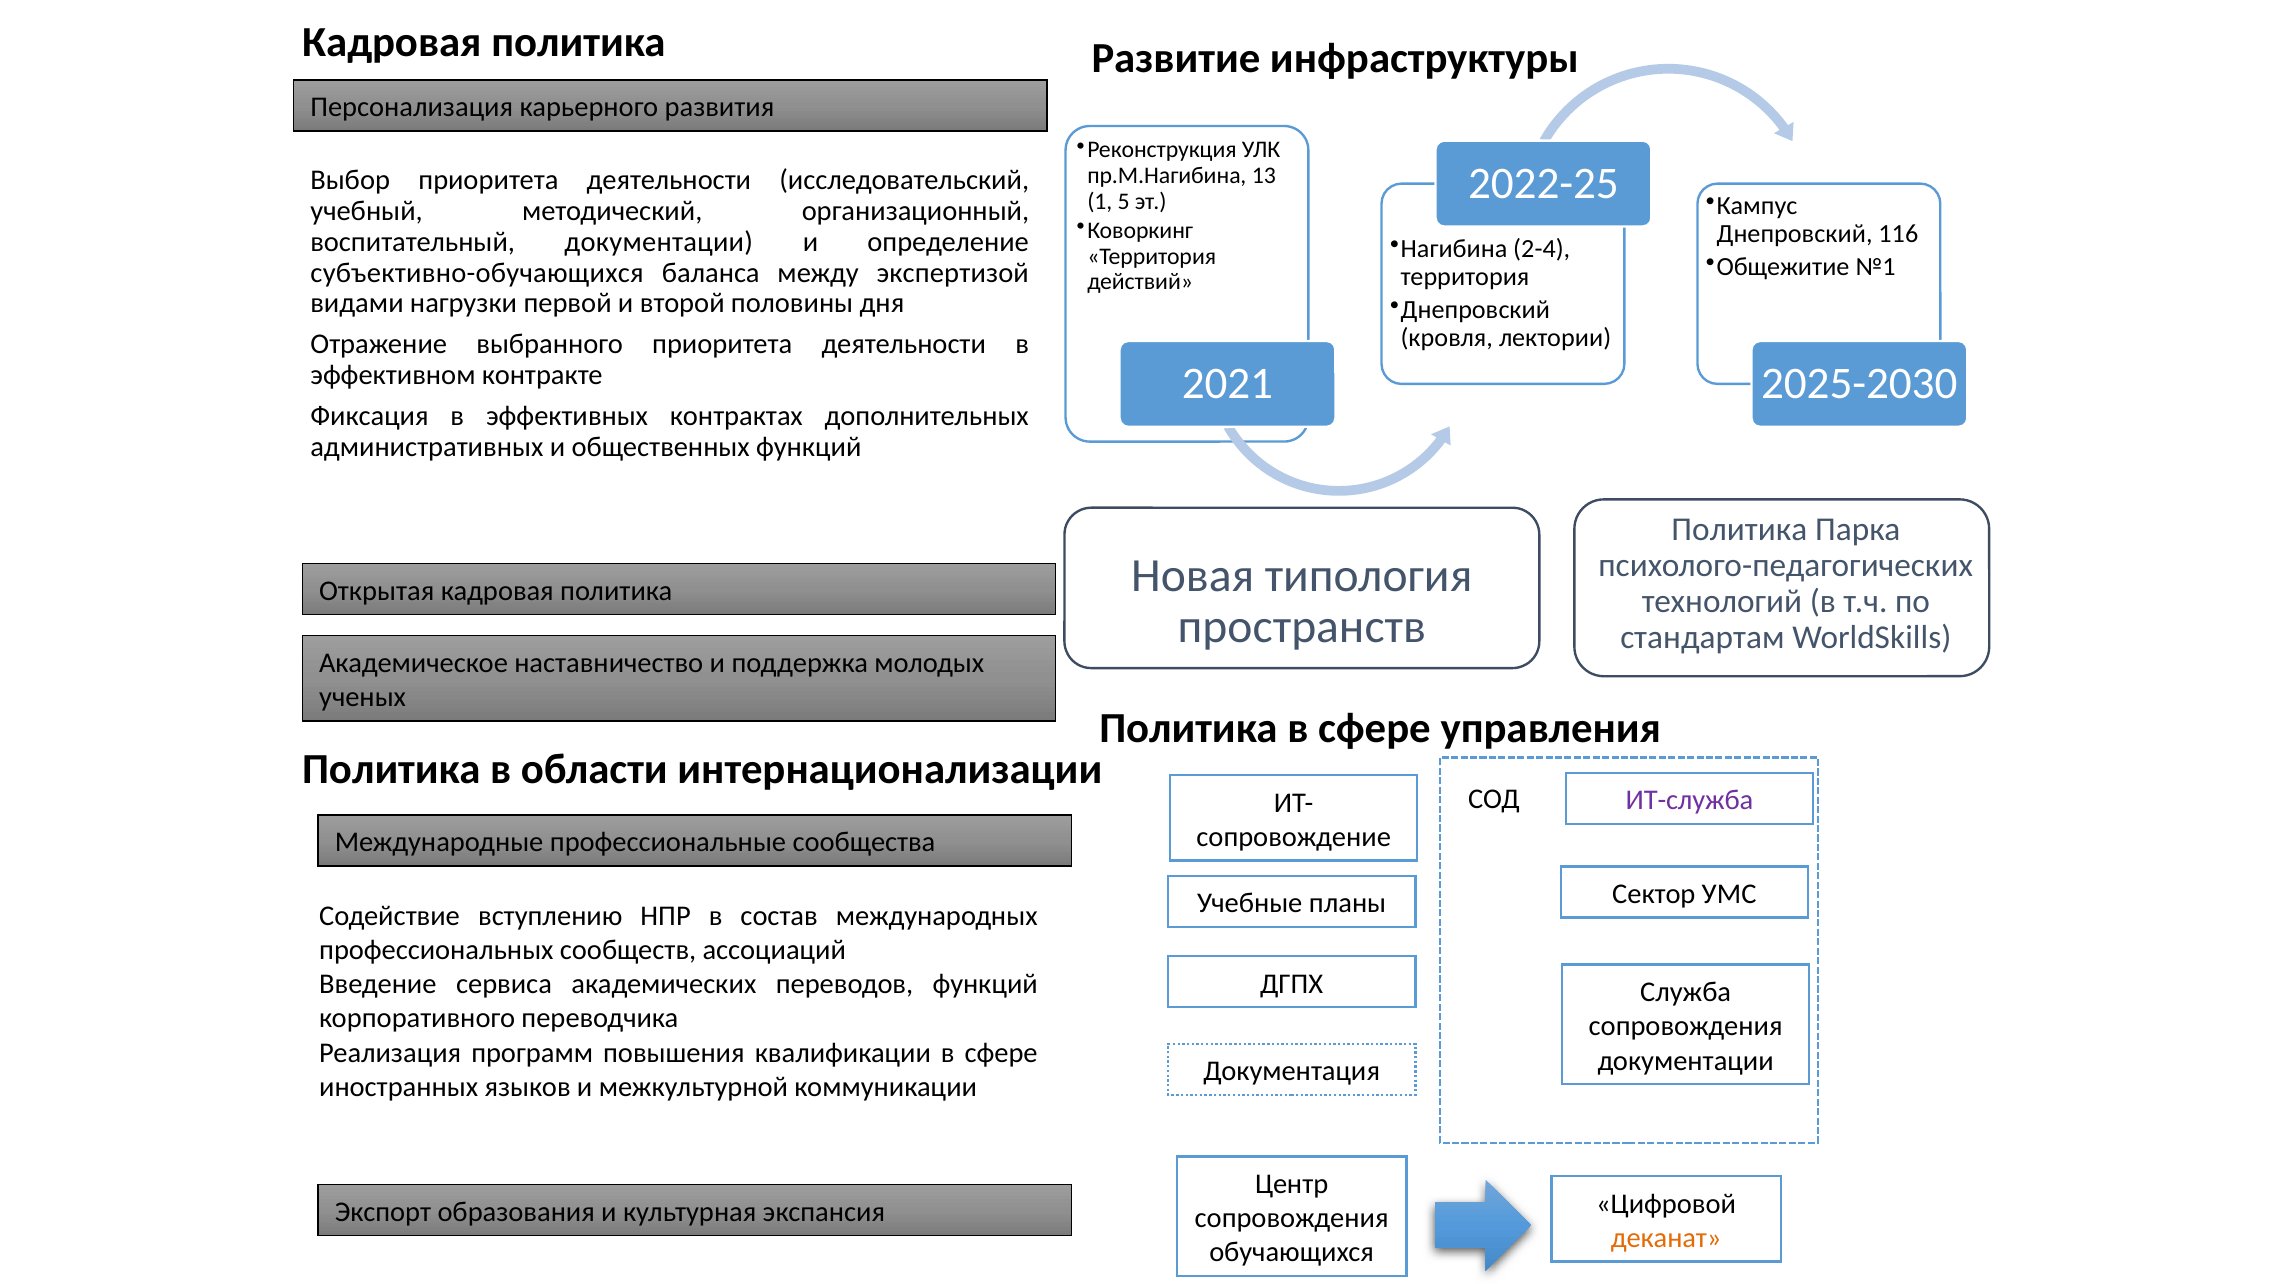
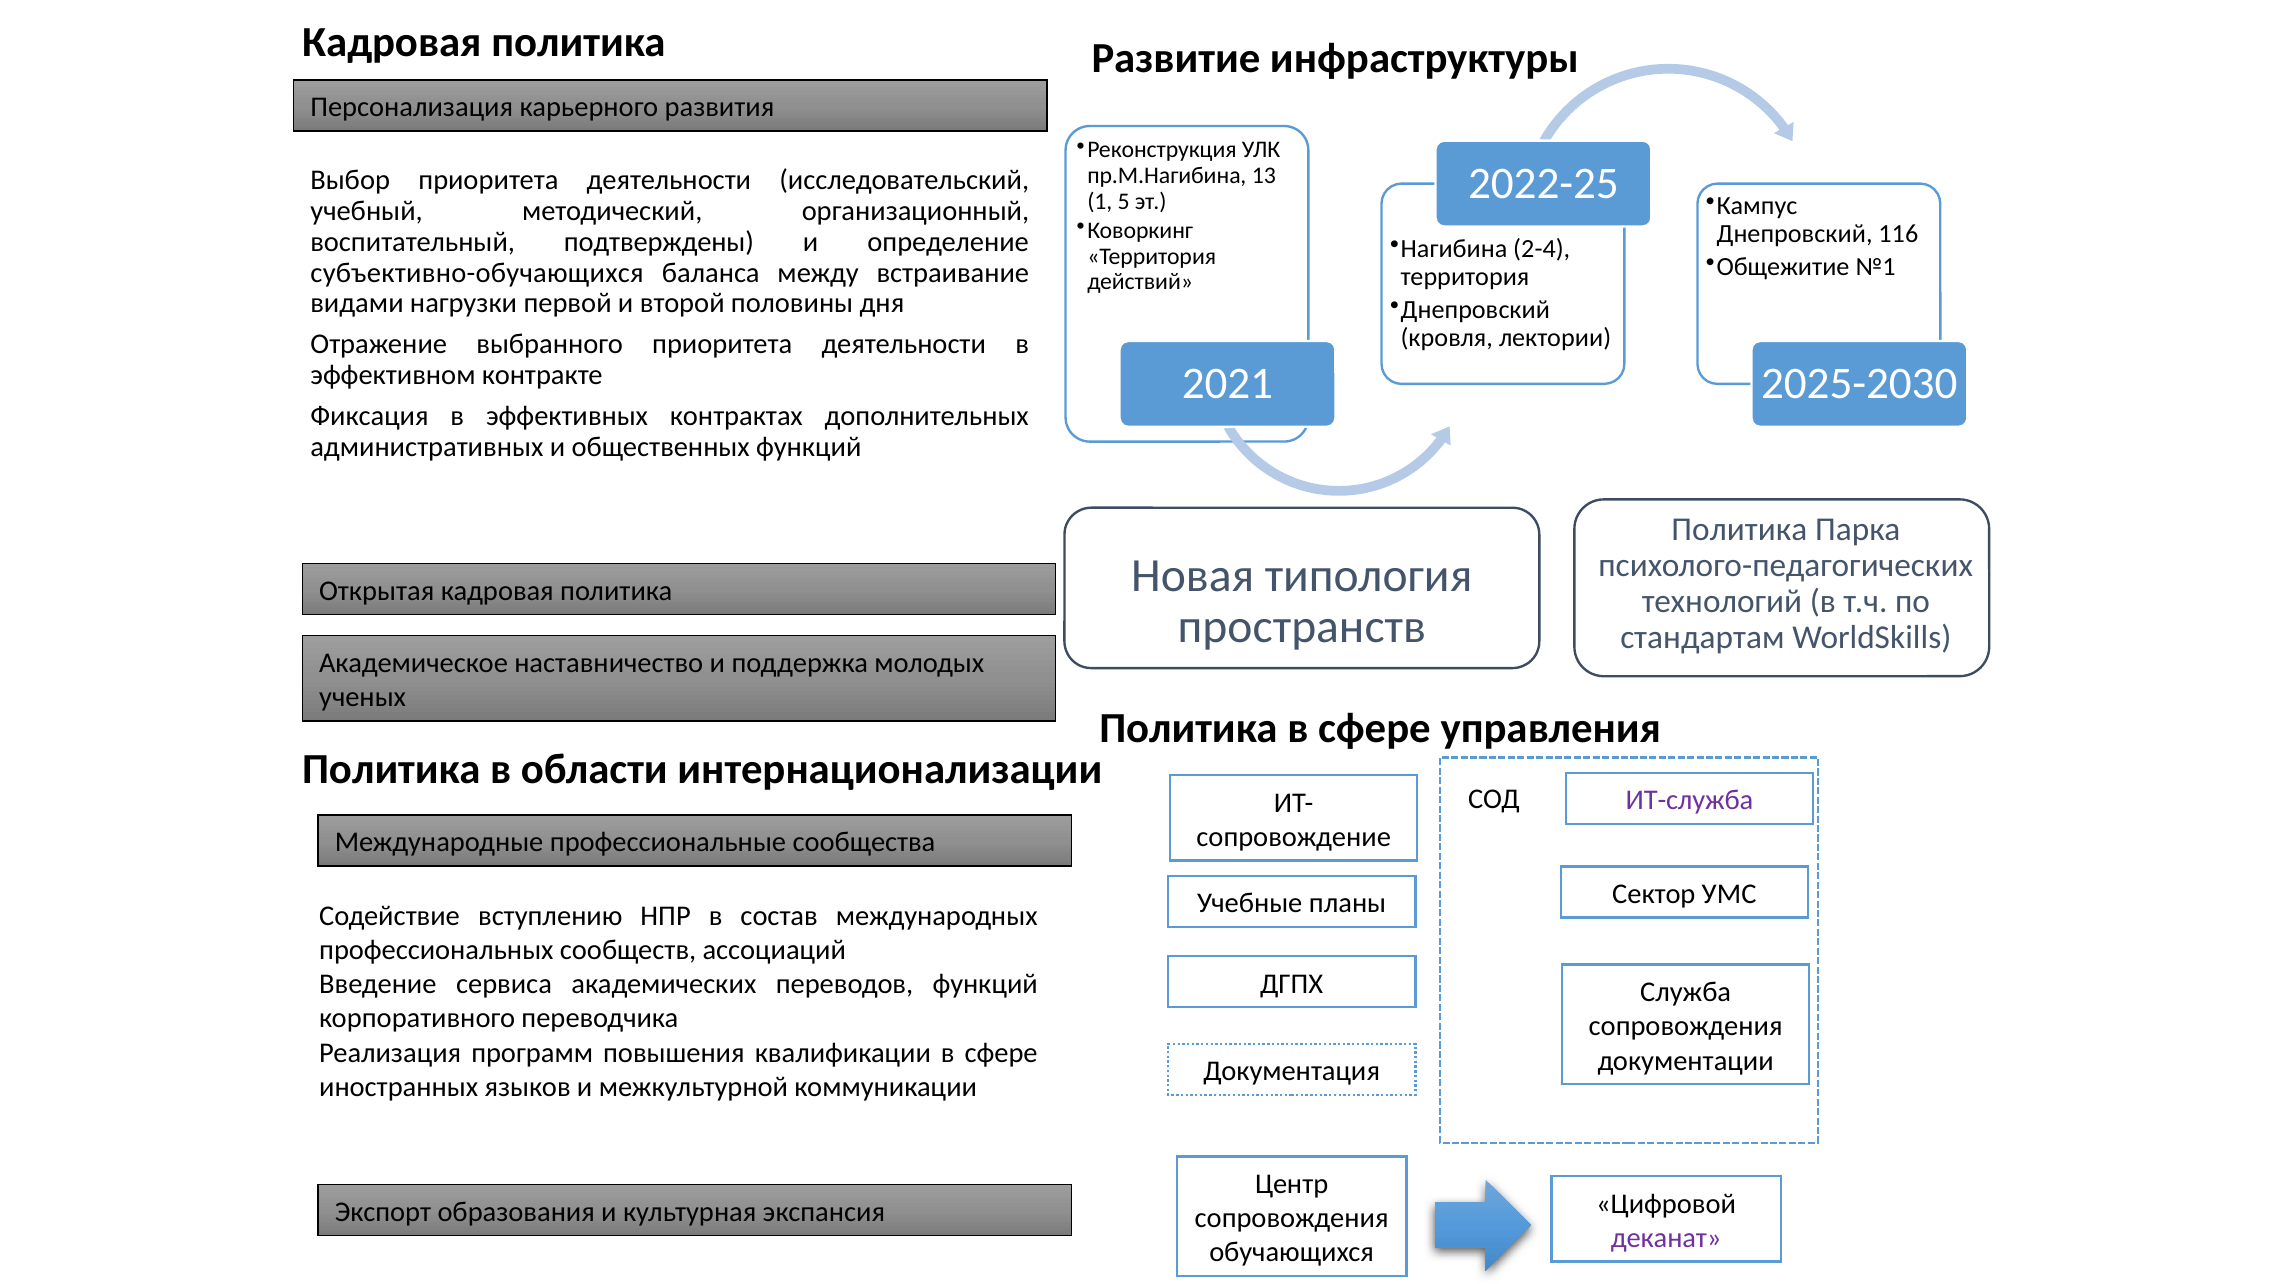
воспитательный документации: документации -> подтверждены
экспертизой: экспертизой -> встраивание
деканат colour: orange -> purple
